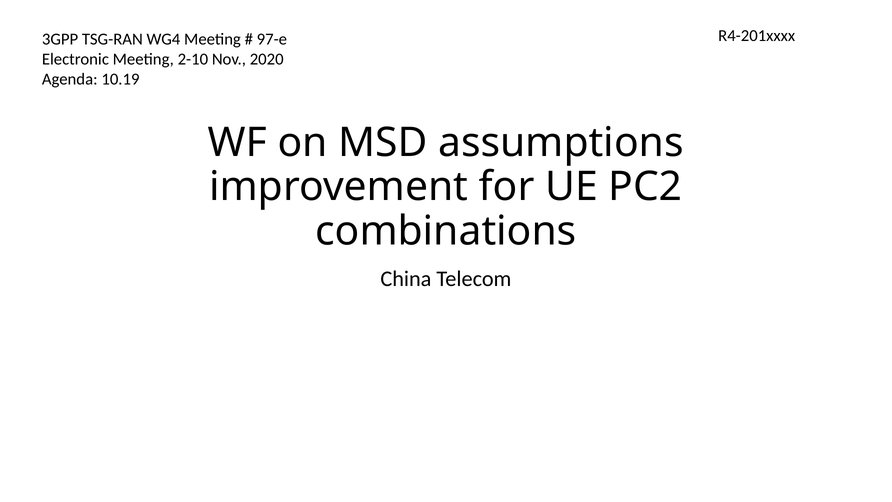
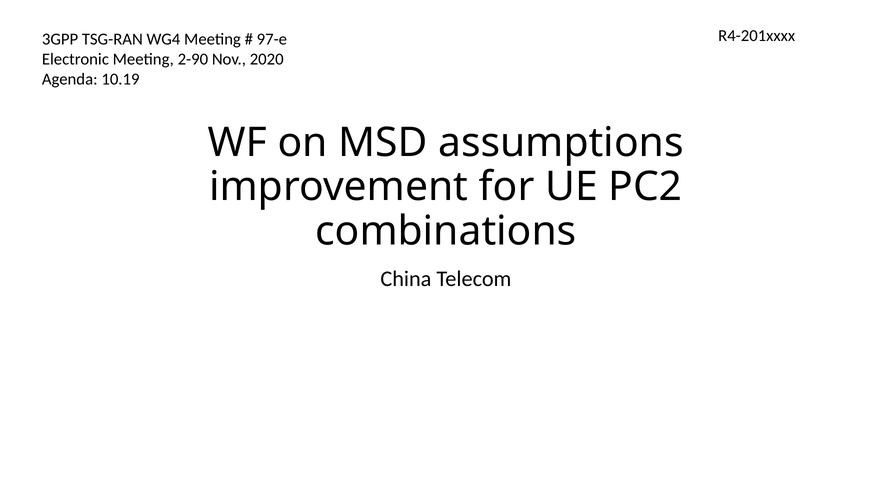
2-10: 2-10 -> 2-90
